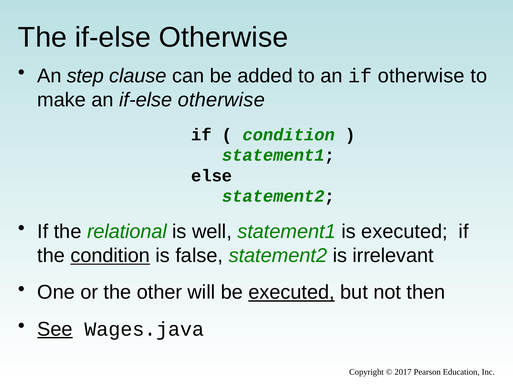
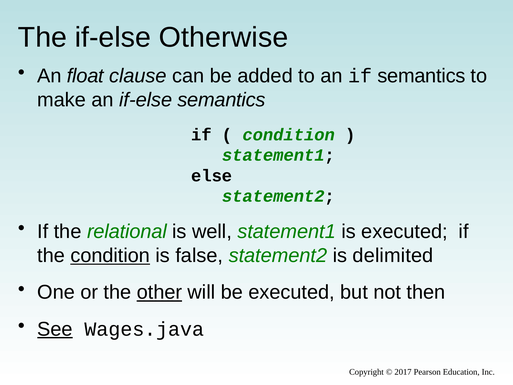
step: step -> float
if otherwise: otherwise -> semantics
an if-else otherwise: otherwise -> semantics
irrelevant: irrelevant -> delimited
other underline: none -> present
executed at (292, 292) underline: present -> none
